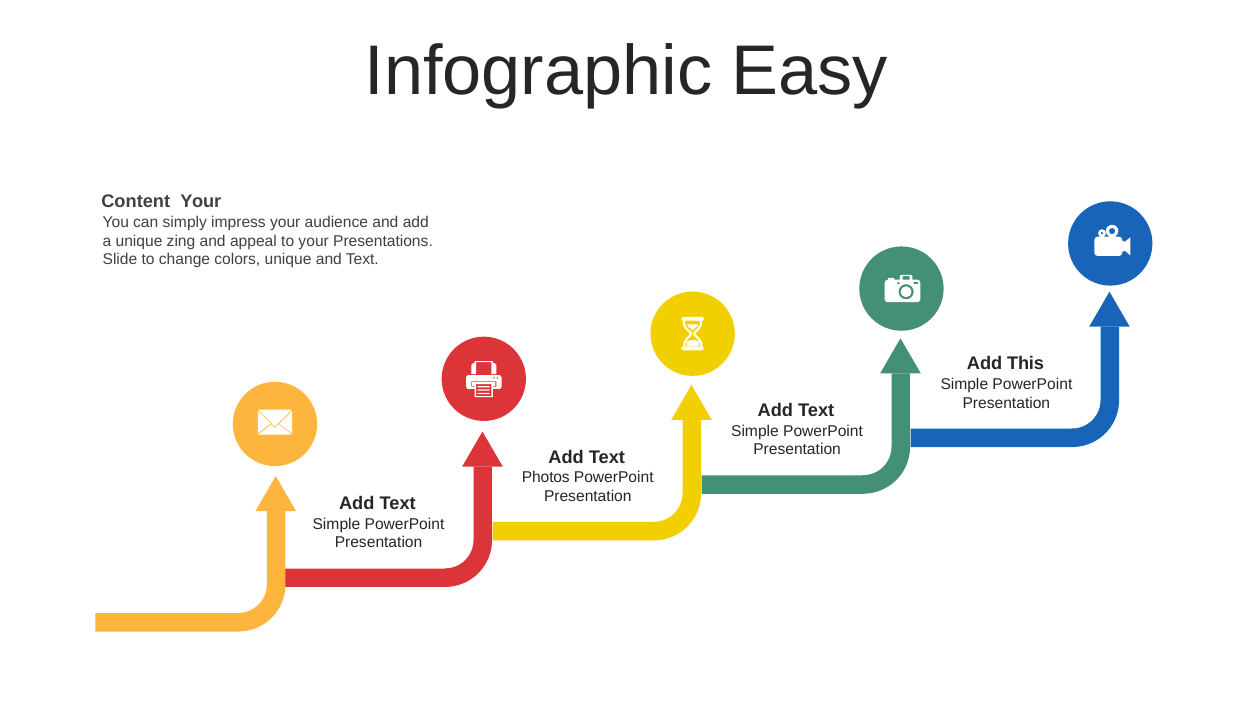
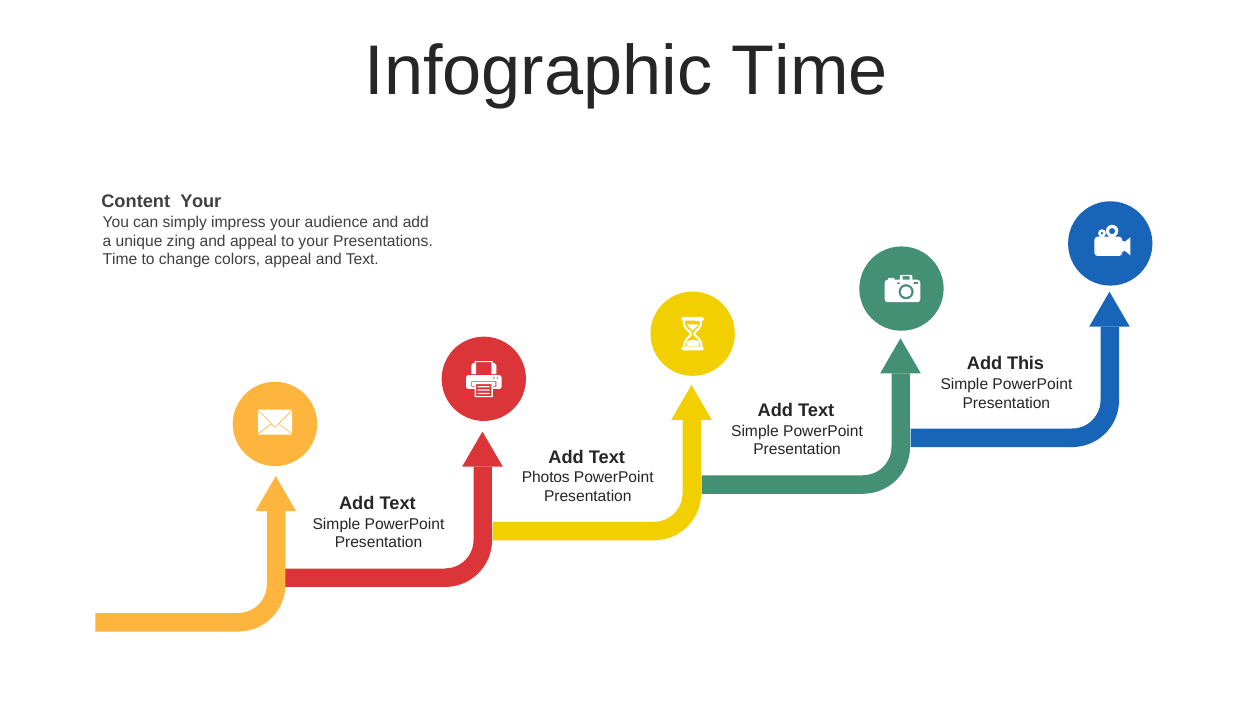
Infographic Easy: Easy -> Time
Slide at (120, 260): Slide -> Time
colors unique: unique -> appeal
